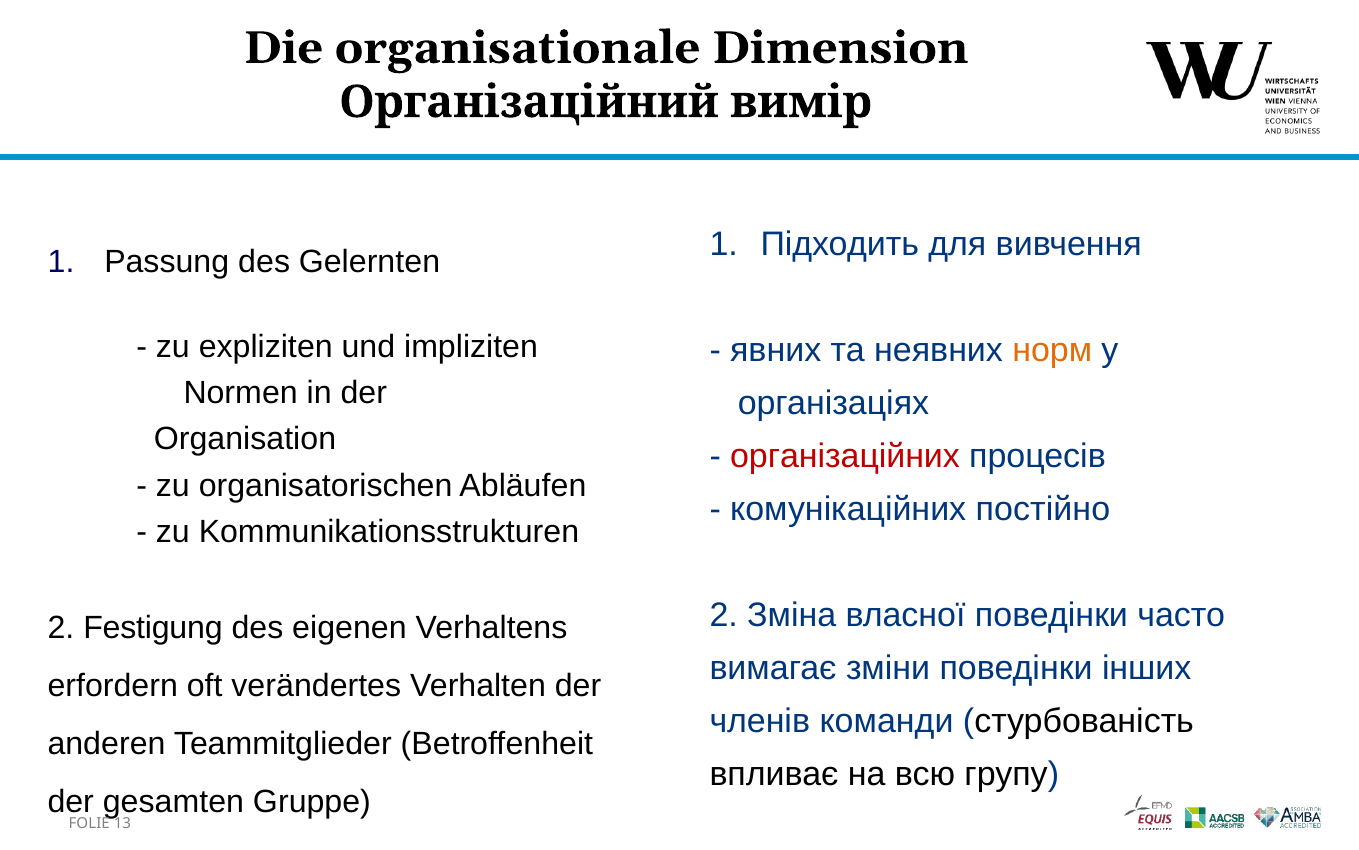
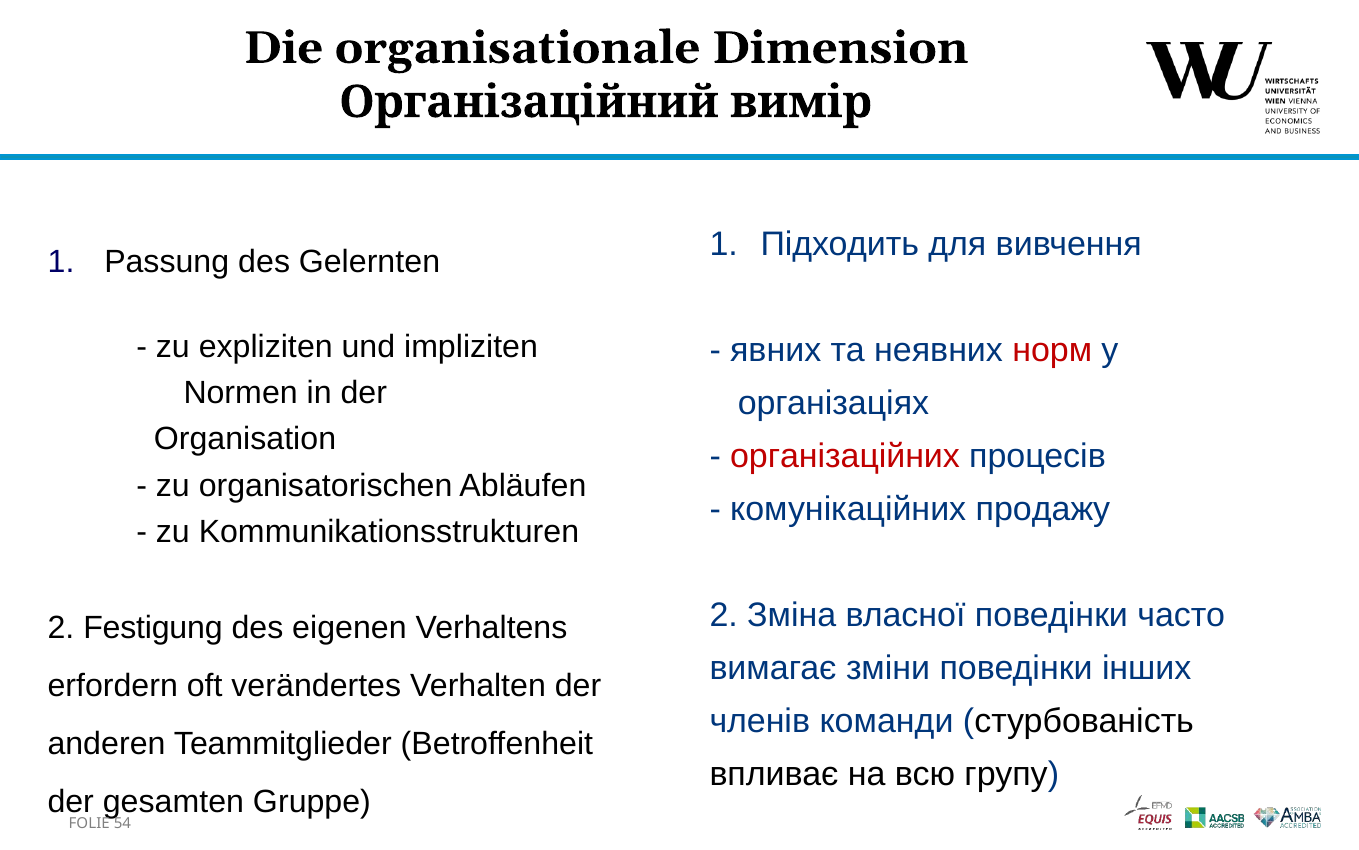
норм colour: orange -> red
постійно: постійно -> продажу
13: 13 -> 54
